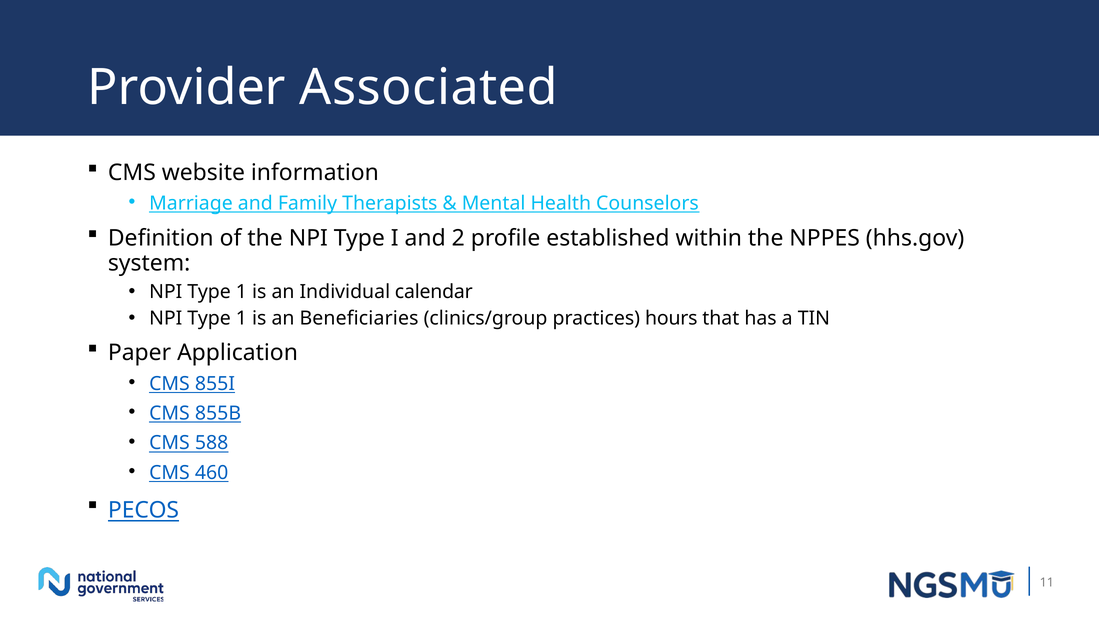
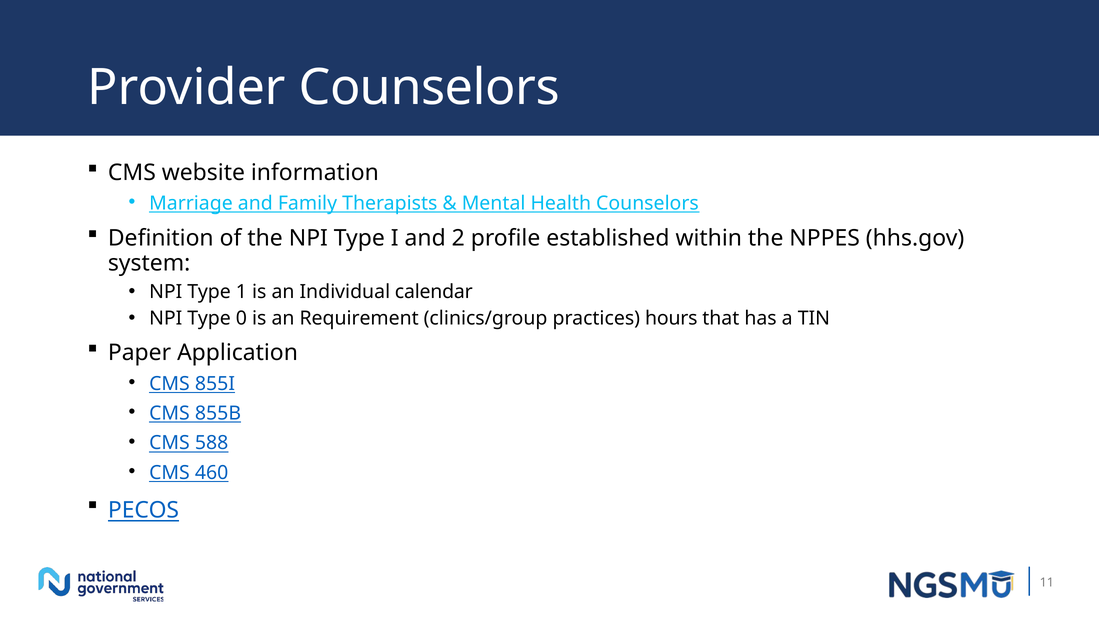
Provider Associated: Associated -> Counselors
1 at (241, 318): 1 -> 0
Beneficiaries: Beneficiaries -> Requirement
